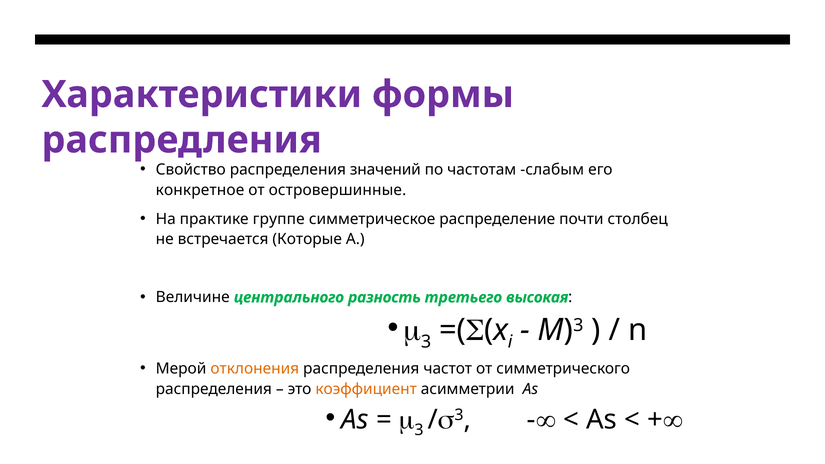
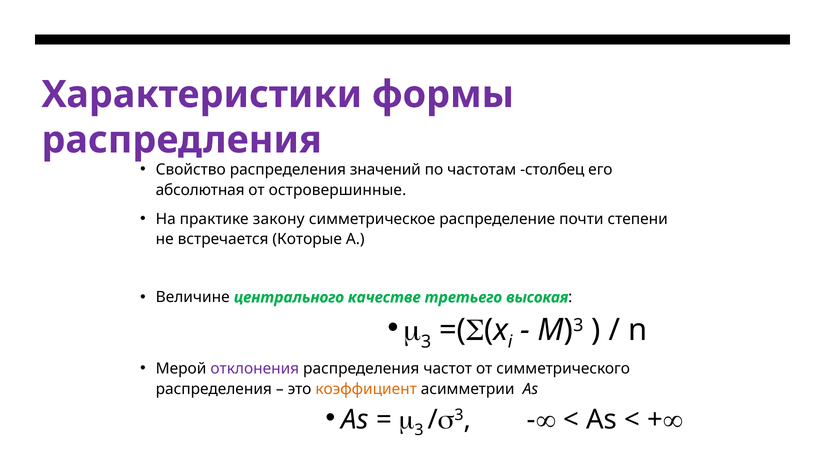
слабым: слабым -> столбец
конкретное: конкретное -> абсолютная
группе: группе -> закону
столбец: столбец -> степени
разность: разность -> качестве
отклонения colour: orange -> purple
